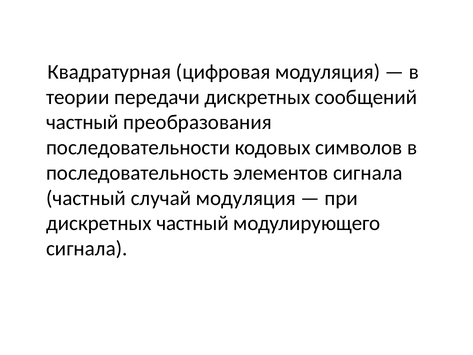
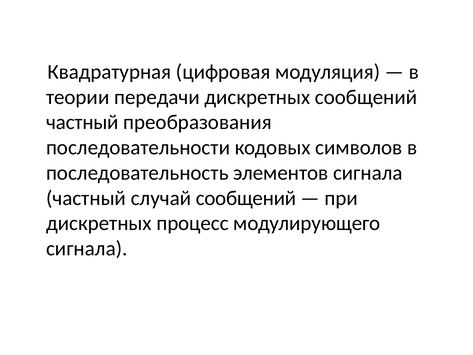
случай модуляция: модуляция -> сообщений
дискретных частный: частный -> процесс
